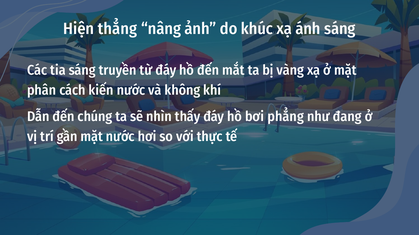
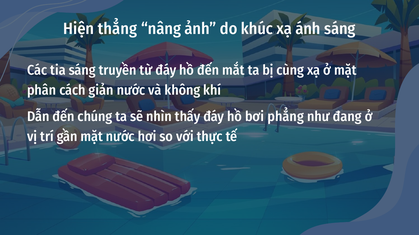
vàng: vàng -> cùng
kiến: kiến -> giản
